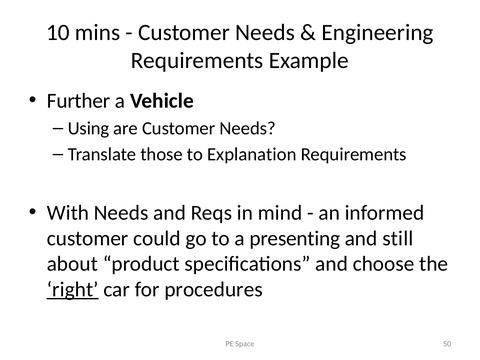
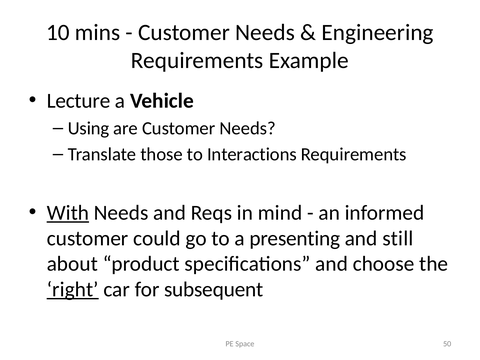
Further: Further -> Lecture
Explanation: Explanation -> Interactions
With underline: none -> present
procedures: procedures -> subsequent
